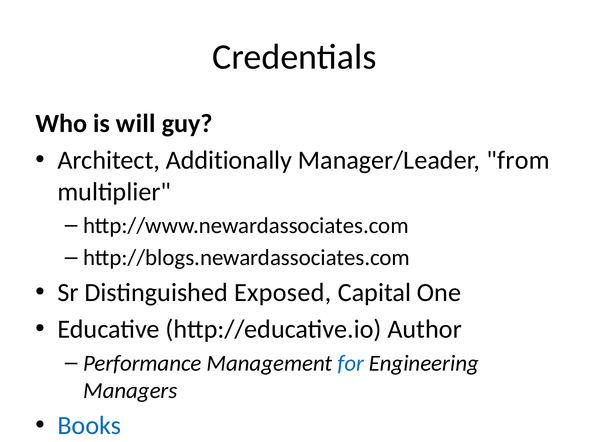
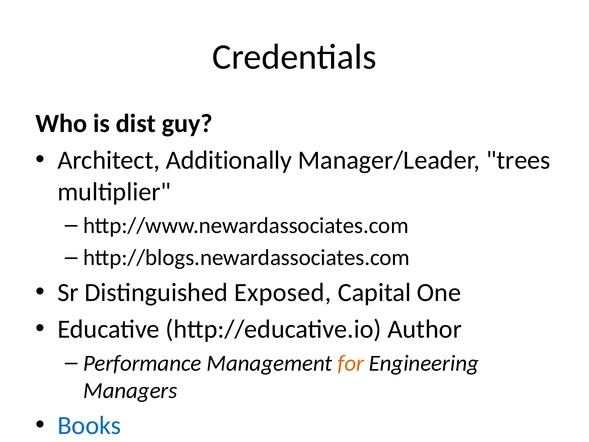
will: will -> dist
from: from -> trees
for colour: blue -> orange
